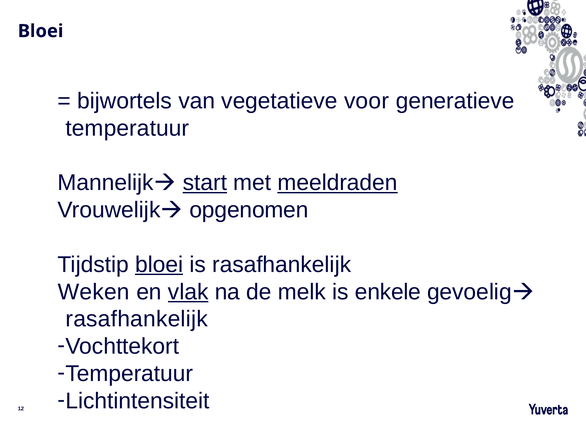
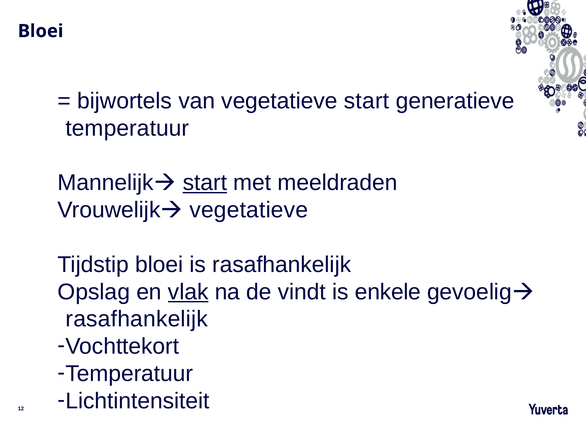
vegetatieve voor: voor -> start
meeldraden underline: present -> none
opgenomen at (249, 210): opgenomen -> vegetatieve
bloei at (159, 265) underline: present -> none
Weken: Weken -> Opslag
melk: melk -> vindt
